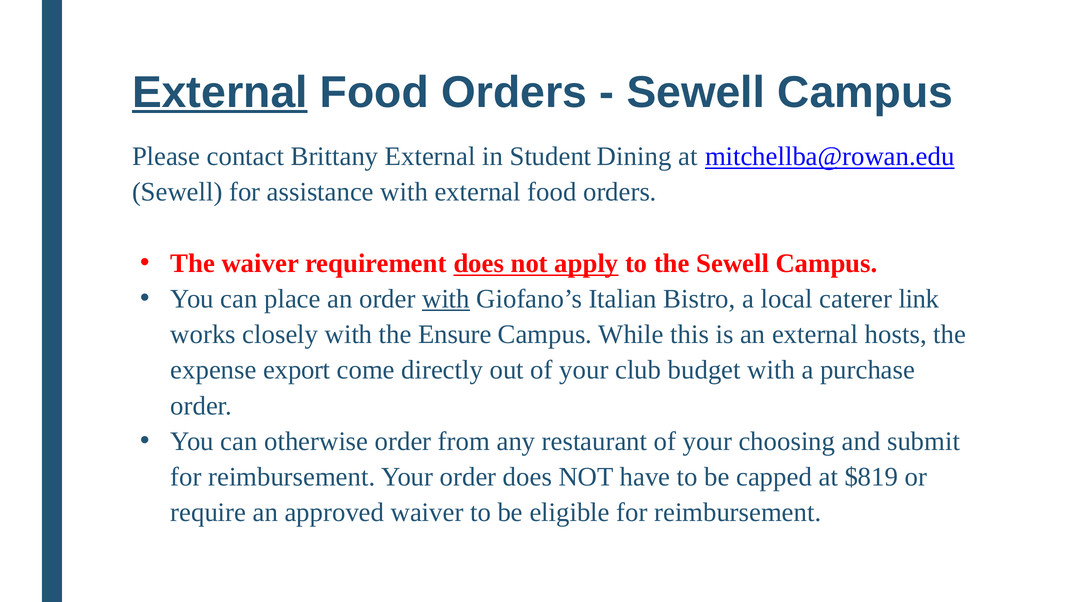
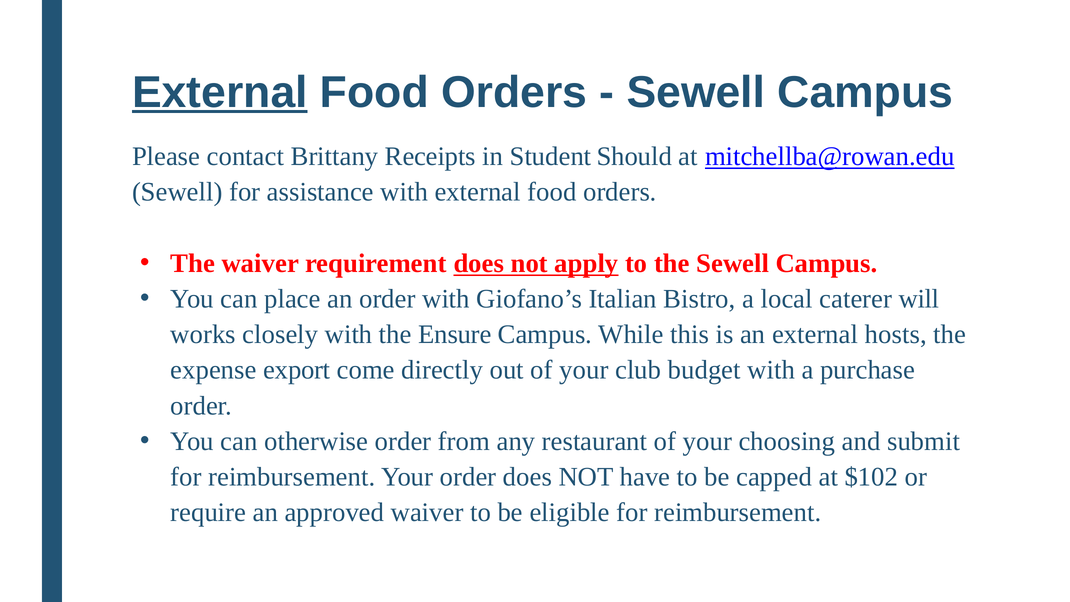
Brittany External: External -> Receipts
Dining: Dining -> Should
with at (446, 299) underline: present -> none
link: link -> will
$819: $819 -> $102
